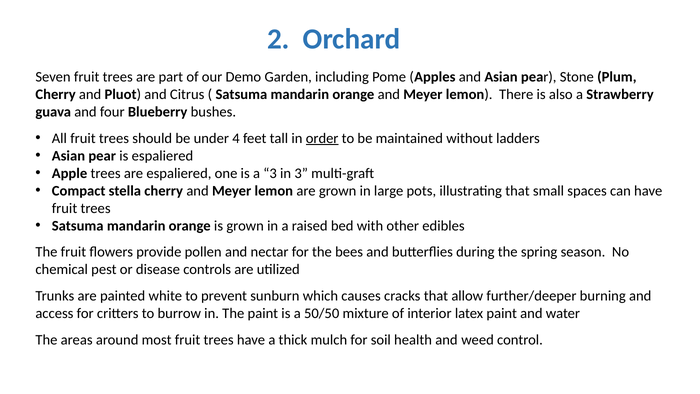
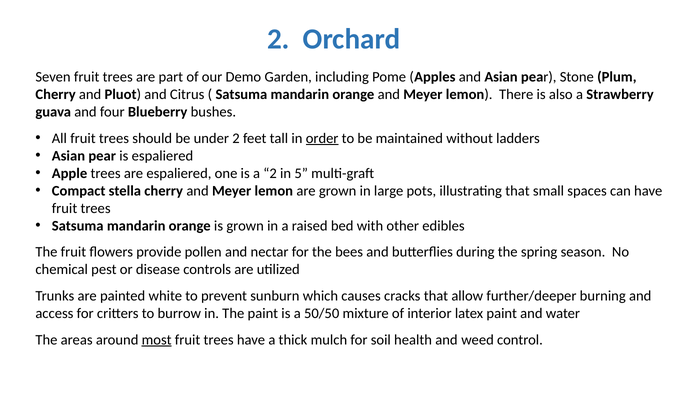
under 4: 4 -> 2
a 3: 3 -> 2
in 3: 3 -> 5
most underline: none -> present
